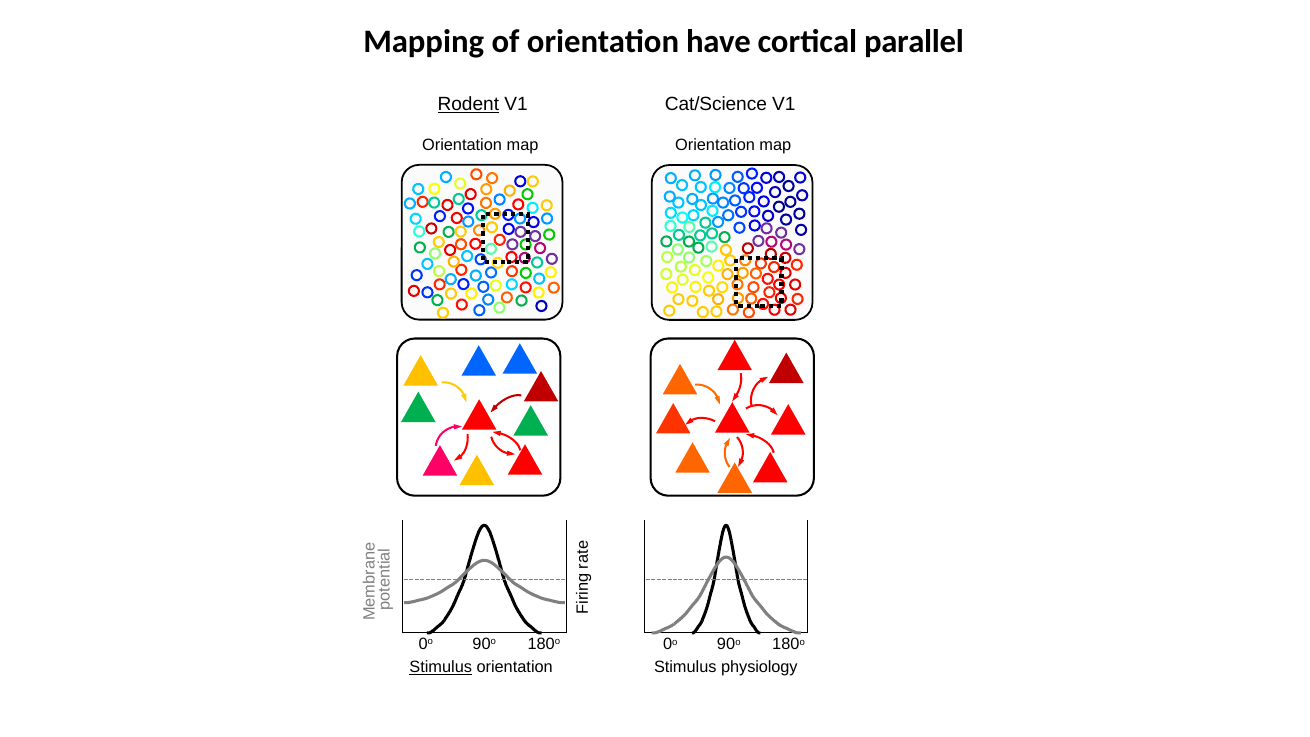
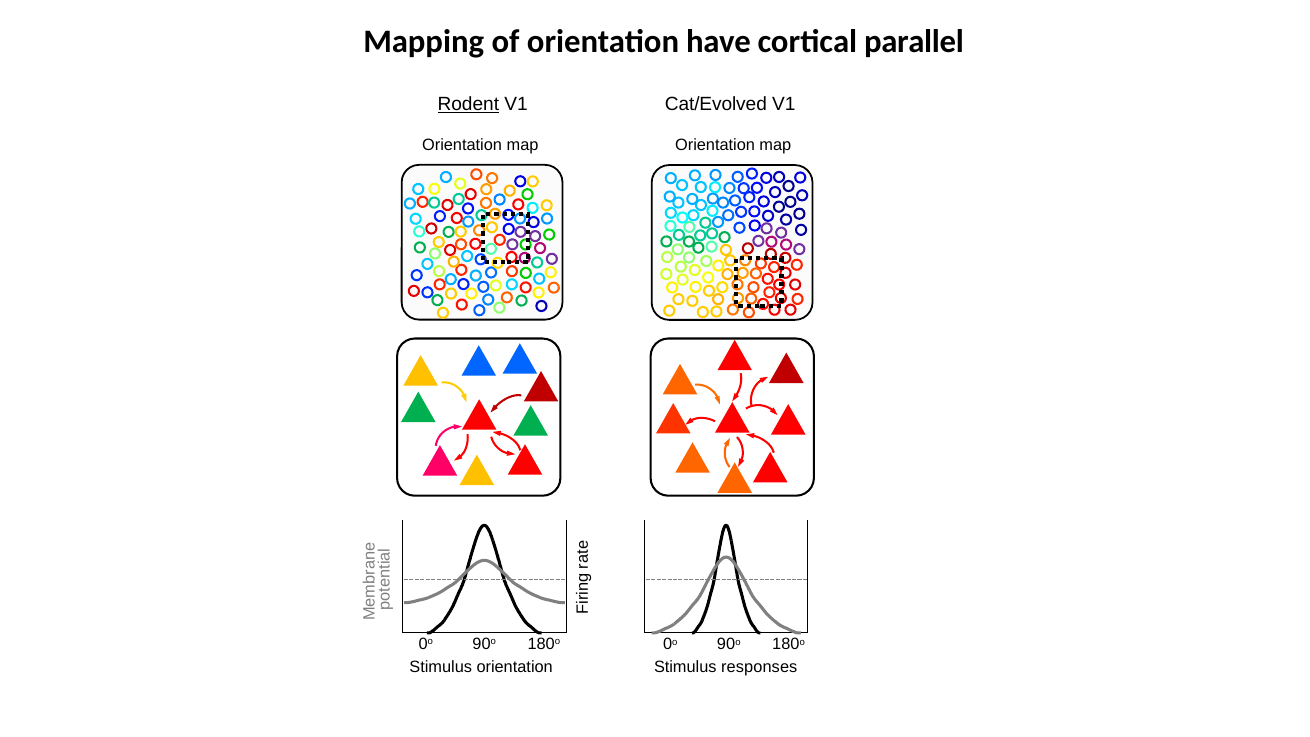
Cat/Science: Cat/Science -> Cat/Evolved
physiology: physiology -> responses
Stimulus at (441, 667) underline: present -> none
